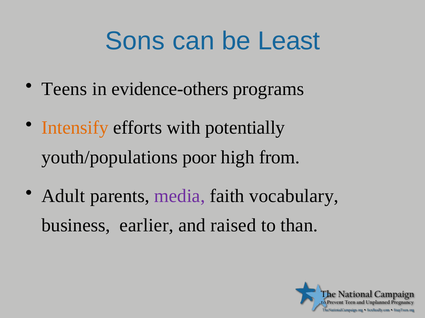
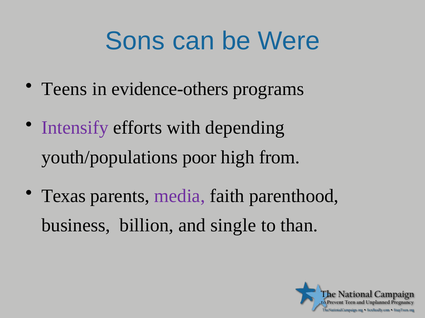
Least: Least -> Were
Intensify colour: orange -> purple
potentially: potentially -> depending
Adult: Adult -> Texas
vocabulary: vocabulary -> parenthood
earlier: earlier -> billion
raised: raised -> single
